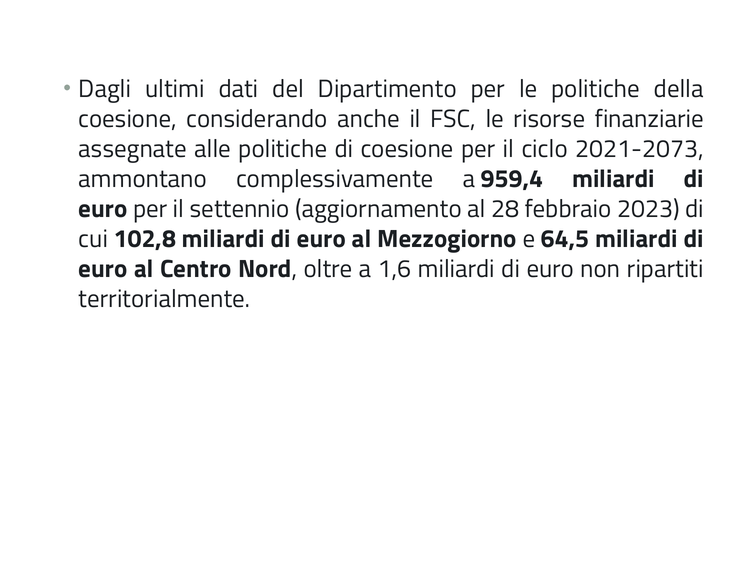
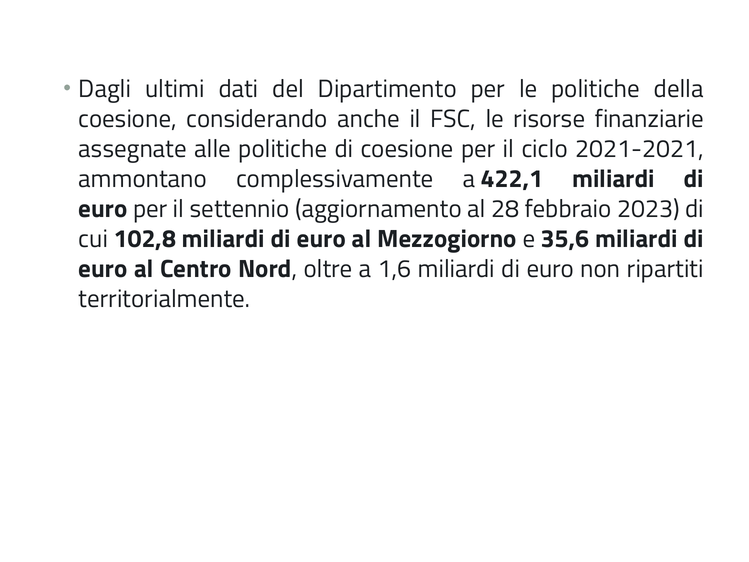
2021-2073: 2021-2073 -> 2021-2021
959,4: 959,4 -> 422,1
64,5: 64,5 -> 35,6
